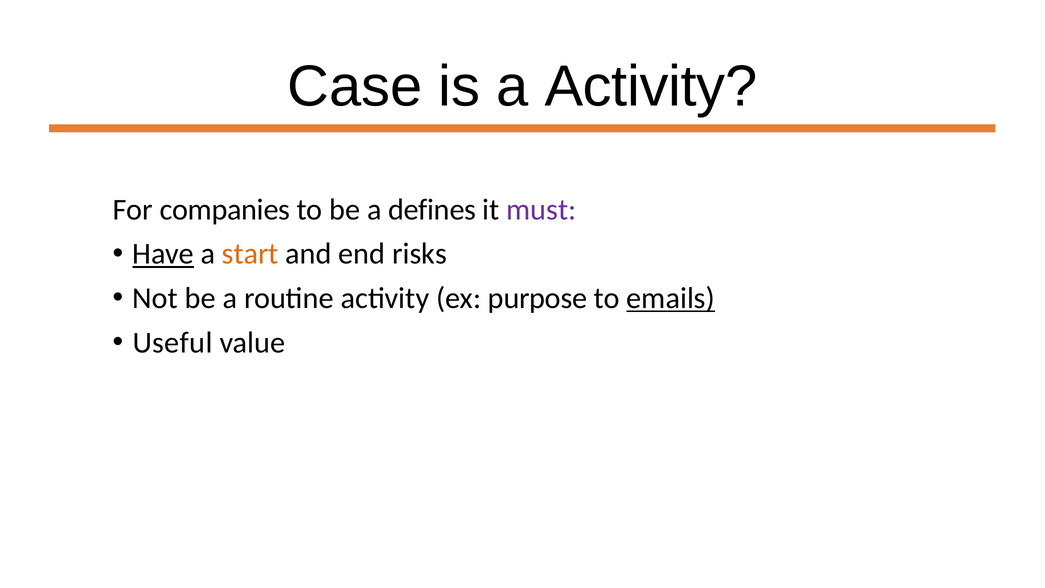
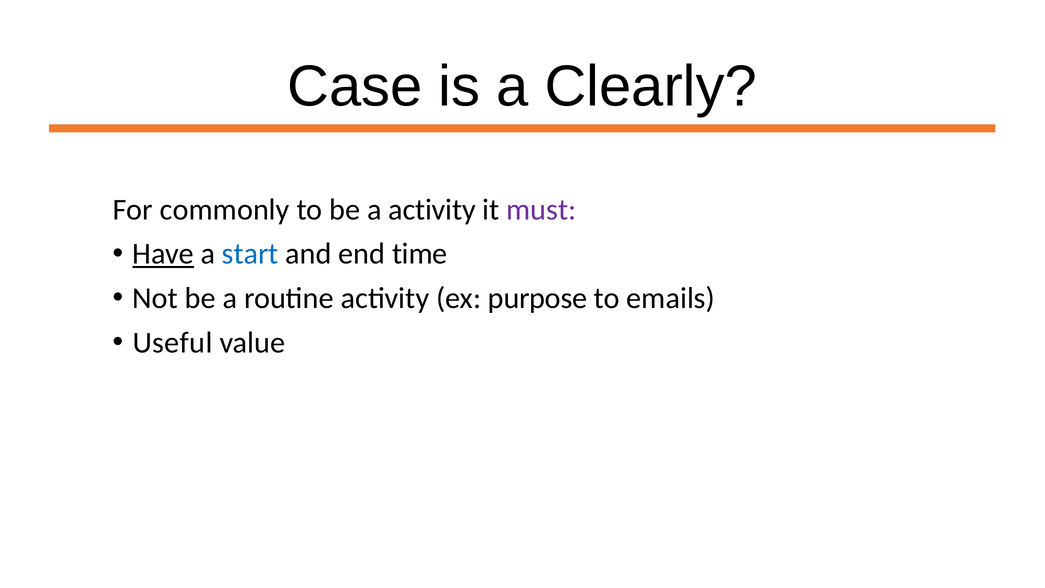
a Activity: Activity -> Clearly
companies: companies -> commonly
a defines: defines -> activity
start colour: orange -> blue
risks: risks -> time
emails underline: present -> none
